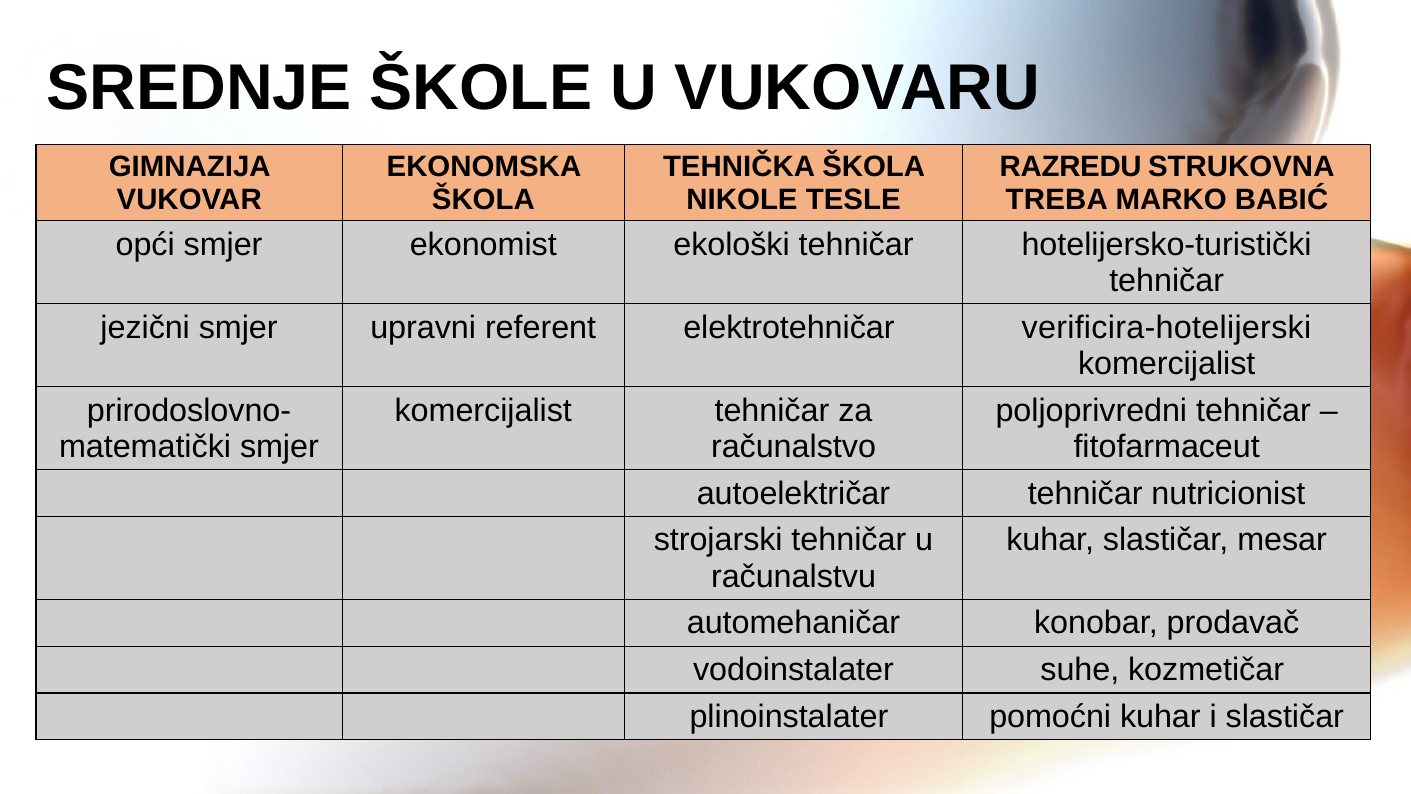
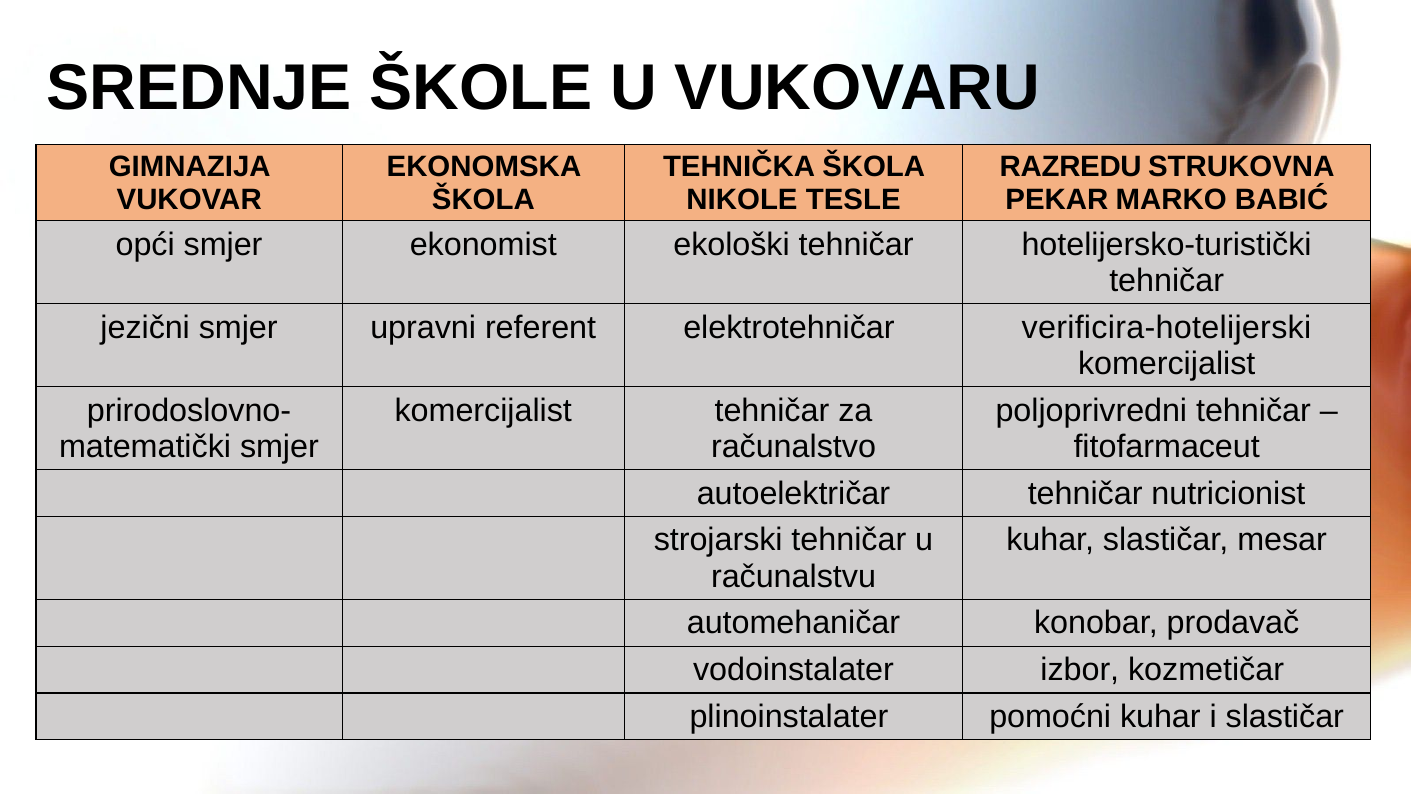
TREBA: TREBA -> PEKAR
suhe: suhe -> izbor
